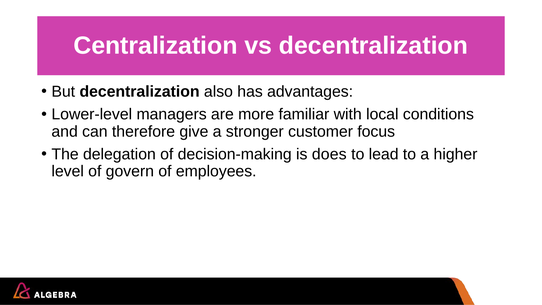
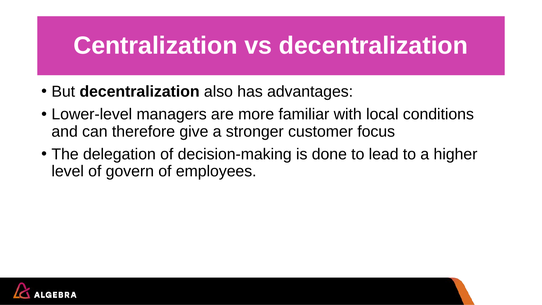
does: does -> done
